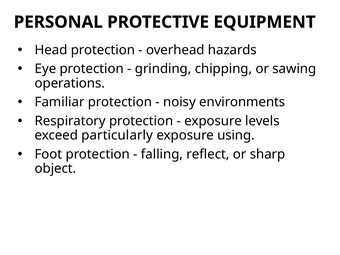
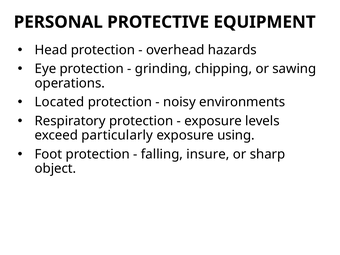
Familiar: Familiar -> Located
reflect: reflect -> insure
